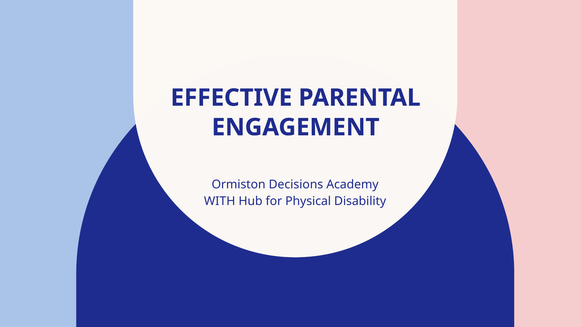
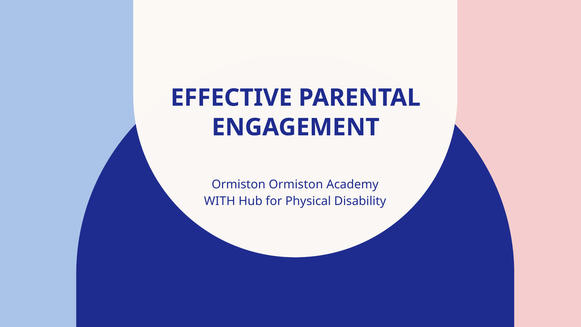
Ormiston Decisions: Decisions -> Ormiston
